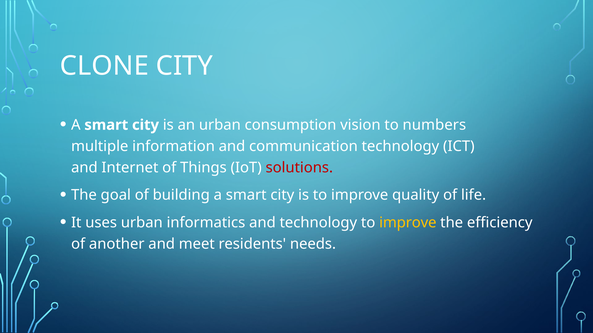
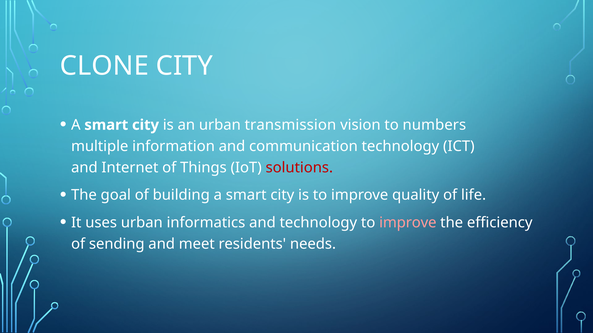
consumption: consumption -> transmission
improve at (408, 223) colour: yellow -> pink
another: another -> sending
